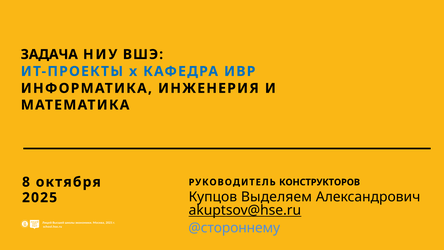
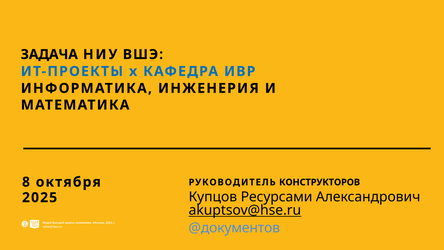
Выделяем: Выделяем -> Ресурсами
@стороннему: @стороннему -> @документов
